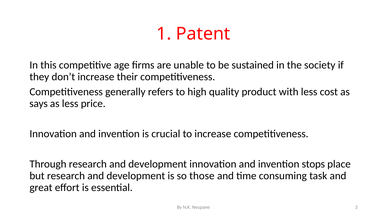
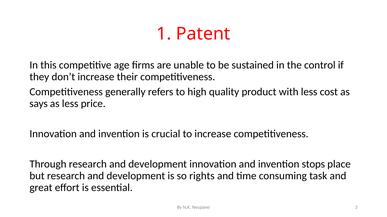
society: society -> control
those: those -> rights
